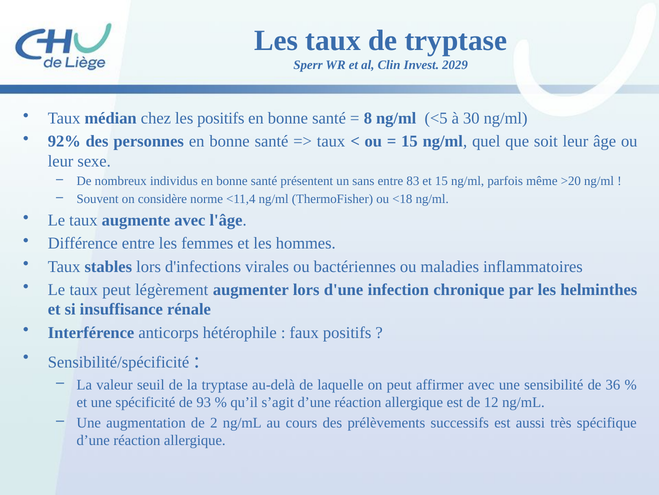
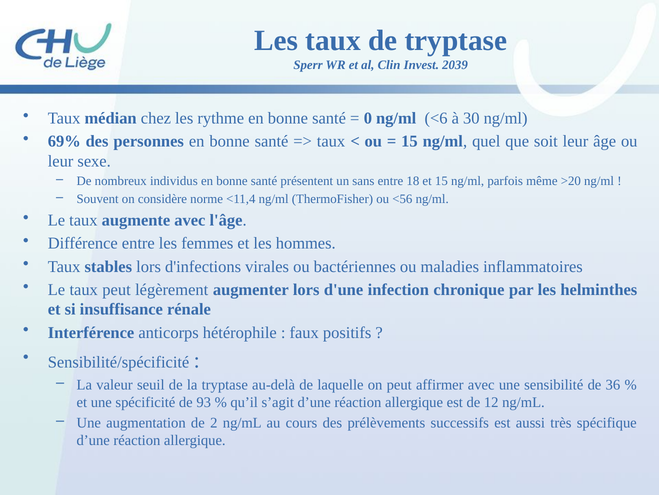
2029: 2029 -> 2039
les positifs: positifs -> rythme
8: 8 -> 0
<5: <5 -> <6
92%: 92% -> 69%
83: 83 -> 18
<18: <18 -> <56
